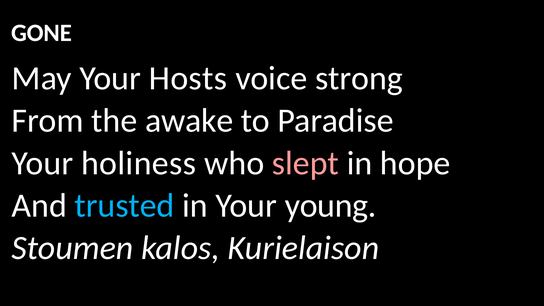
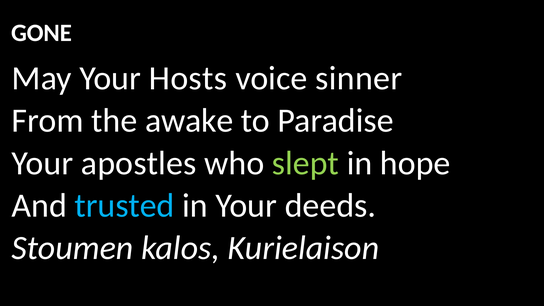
strong: strong -> sinner
holiness: holiness -> apostles
slept colour: pink -> light green
young: young -> deeds
